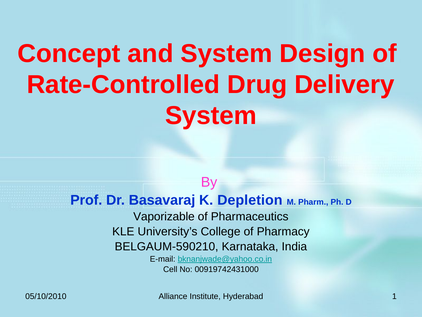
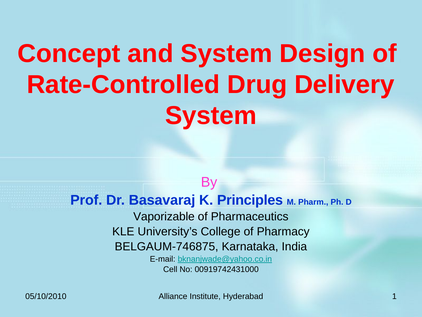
Depletion: Depletion -> Principles
BELGAUM-590210: BELGAUM-590210 -> BELGAUM-746875
